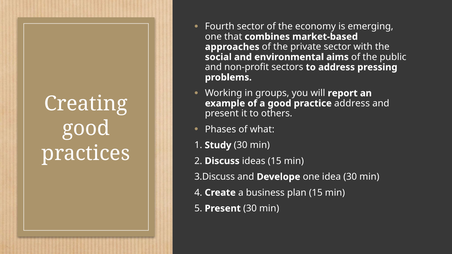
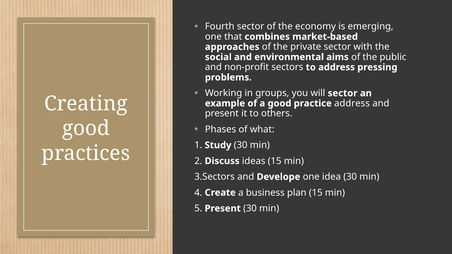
will report: report -> sector
3.Discuss: 3.Discuss -> 3.Sectors
